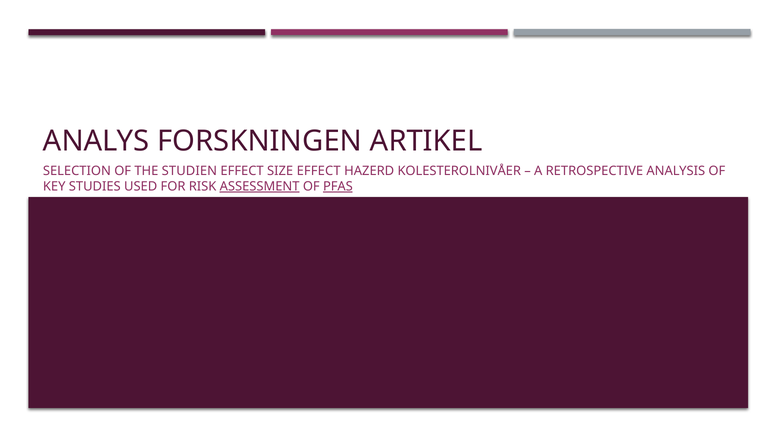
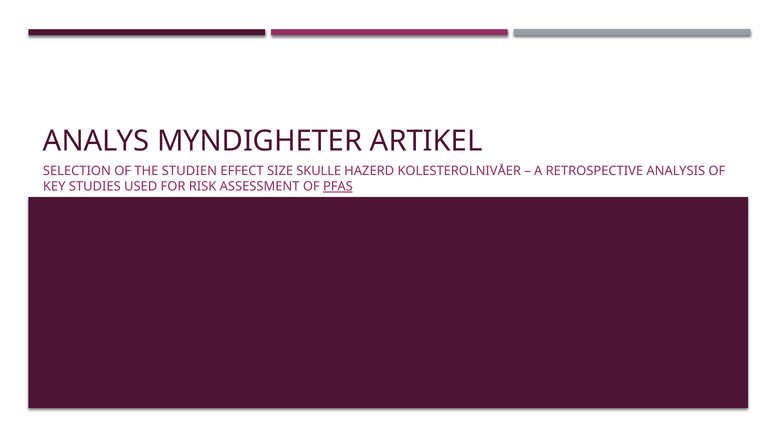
FORSKNINGEN: FORSKNINGEN -> MYNDIGHETER
SIZE EFFECT: EFFECT -> SKULLE
ASSESSMENT underline: present -> none
